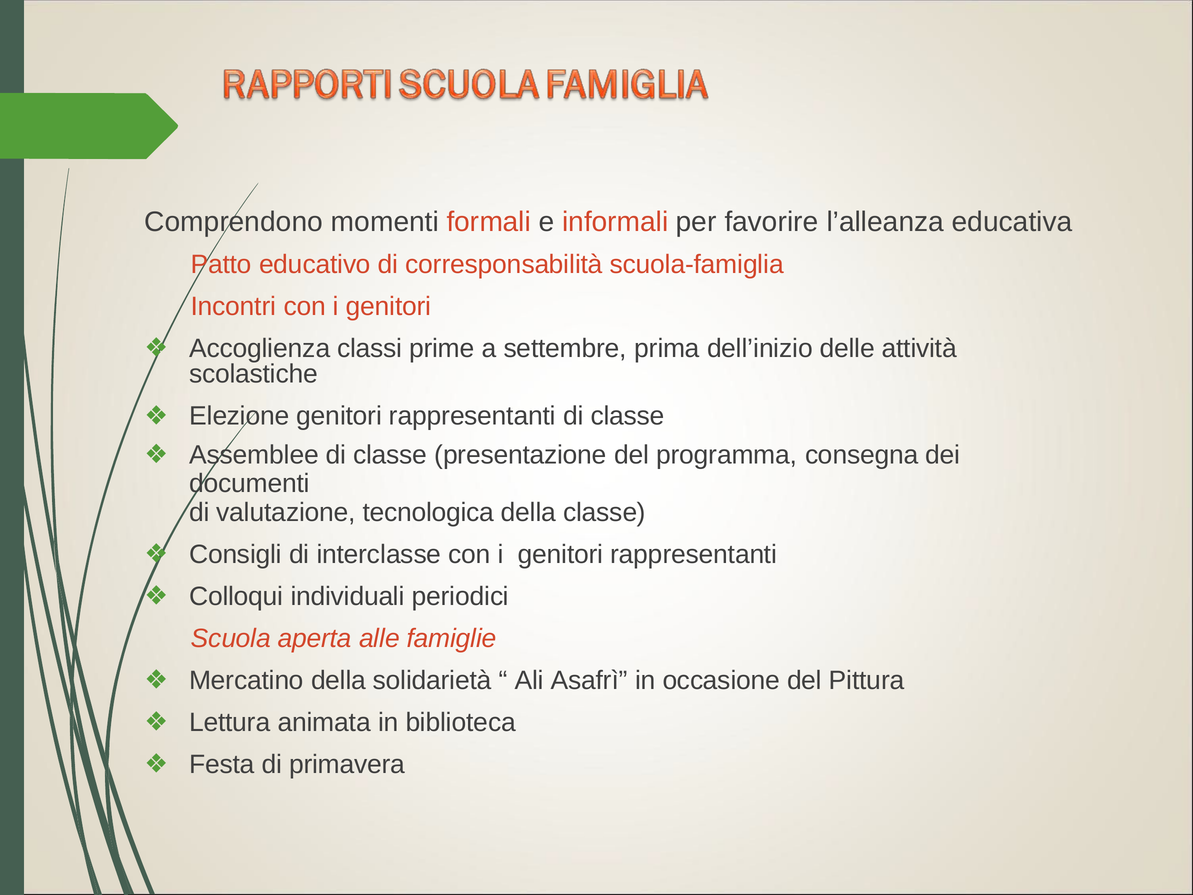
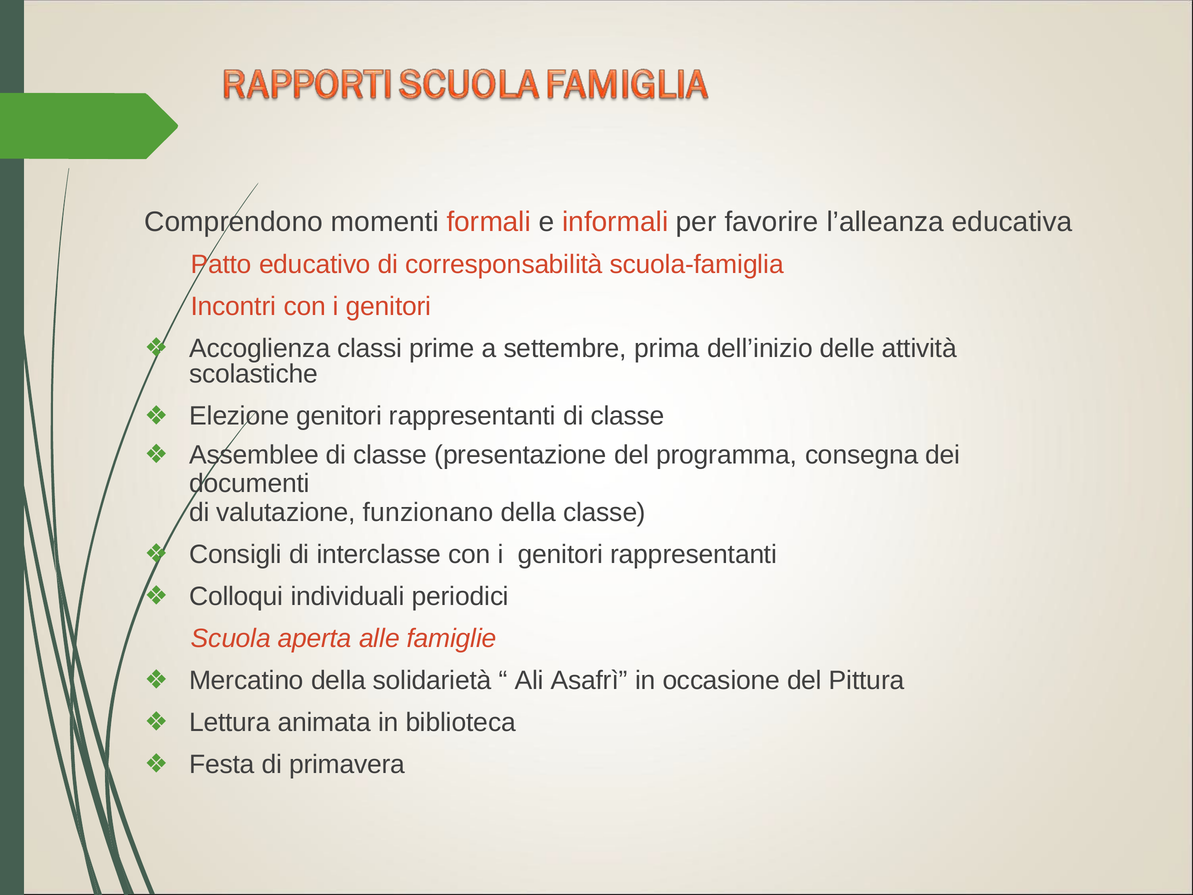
tecnologica: tecnologica -> funzionano
